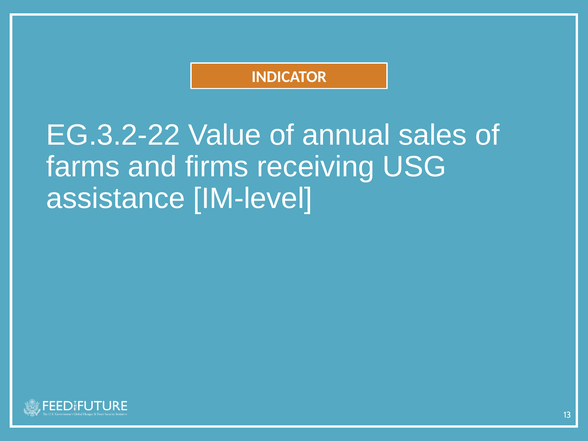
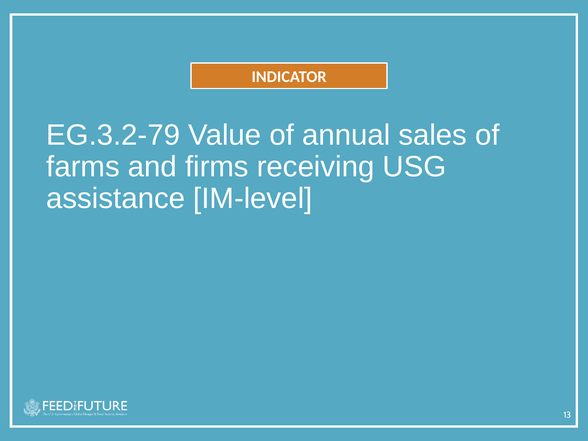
EG.3.2-22: EG.3.2-22 -> EG.3.2-79
